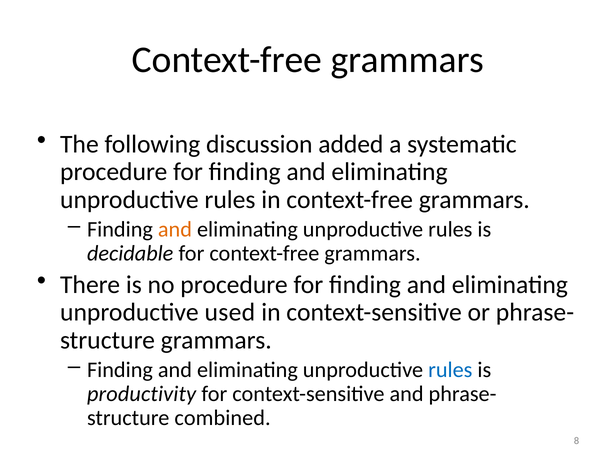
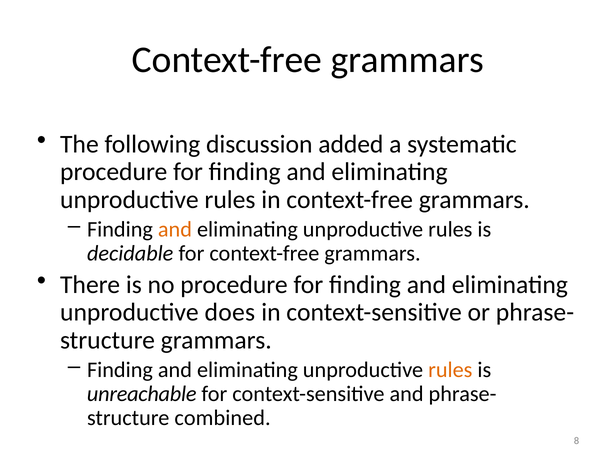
used: used -> does
rules at (450, 370) colour: blue -> orange
productivity: productivity -> unreachable
